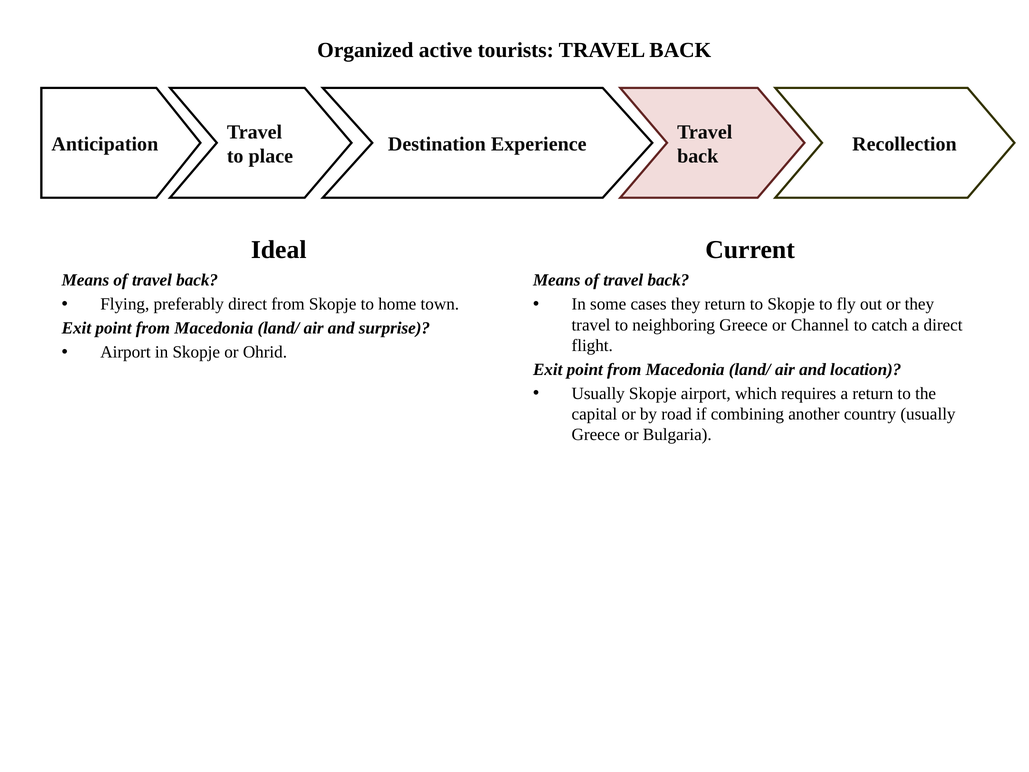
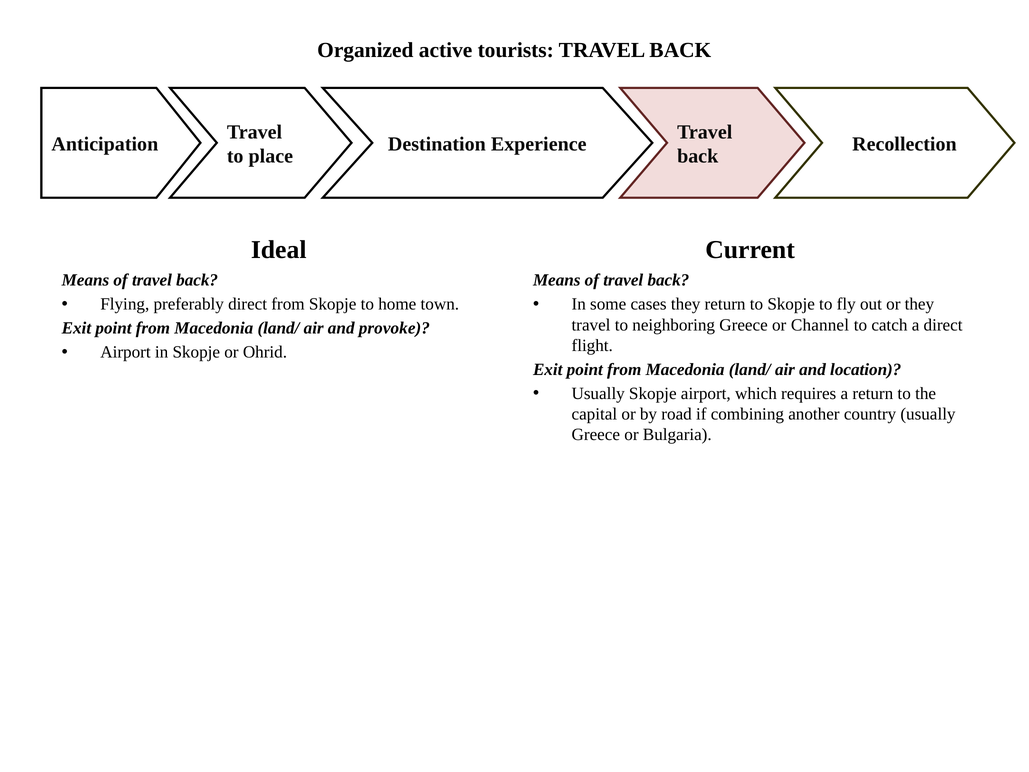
surprise: surprise -> provoke
